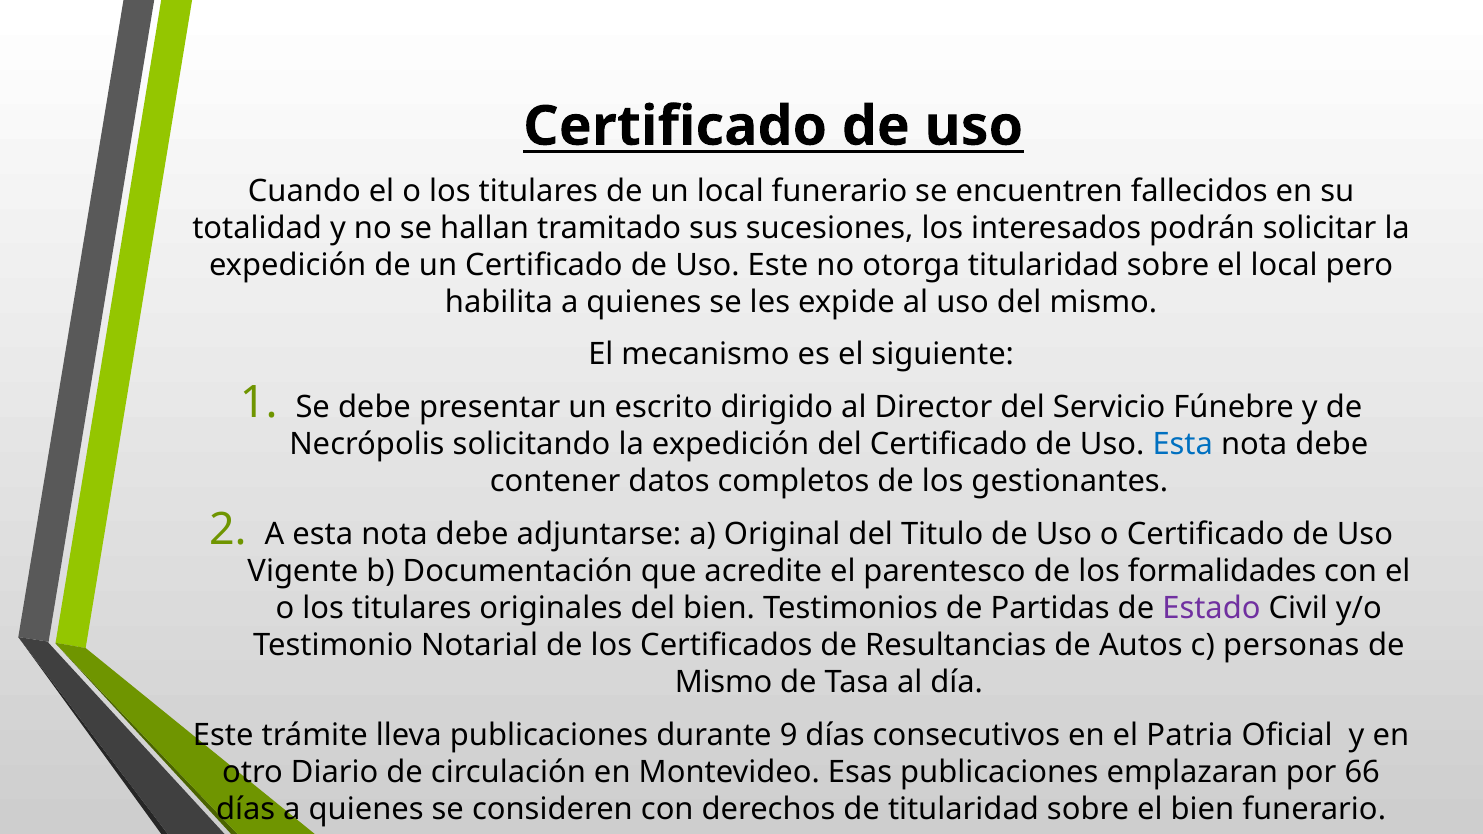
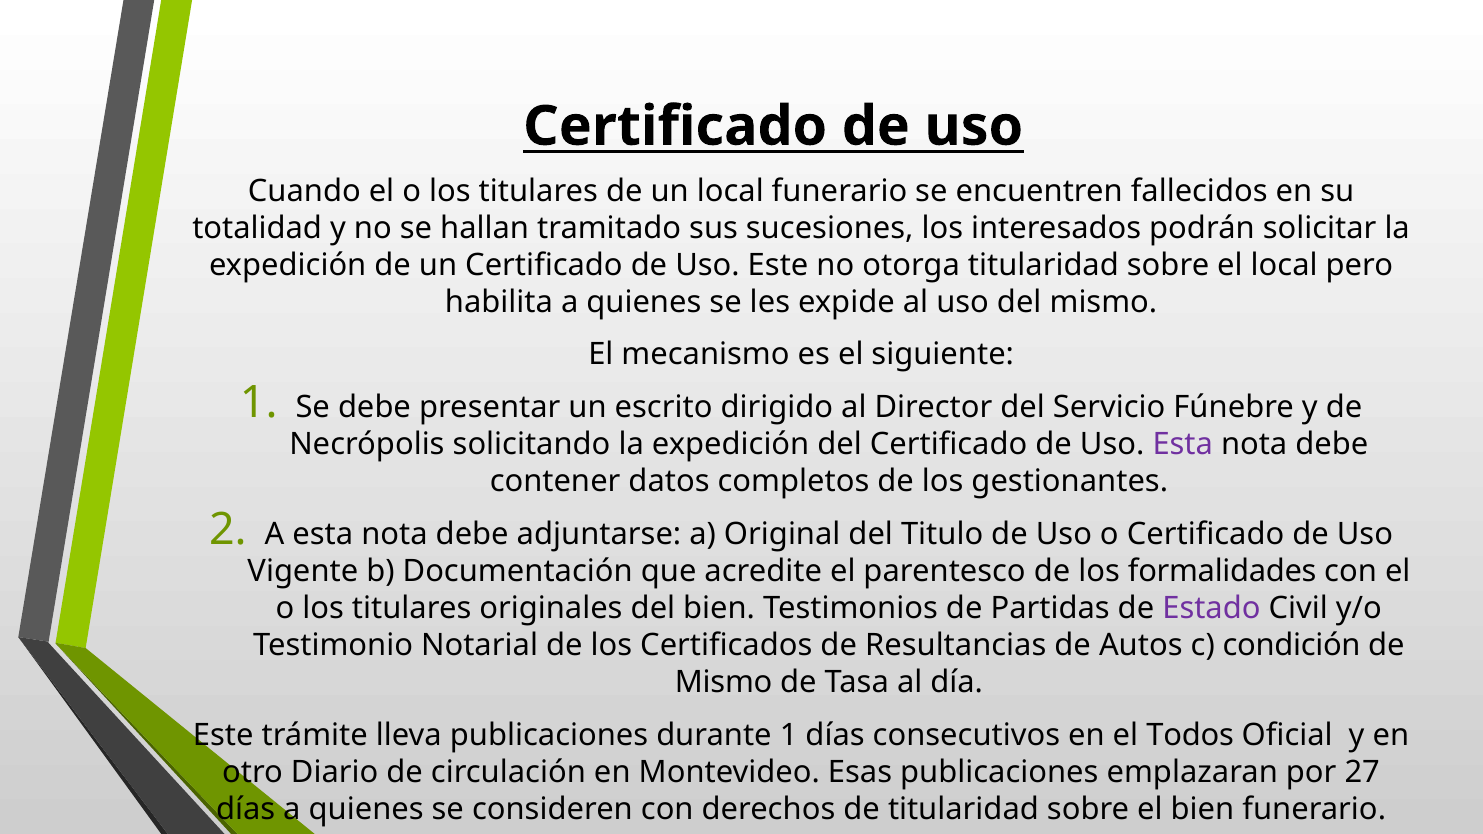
Esta at (1183, 444) colour: blue -> purple
personas: personas -> condición
durante 9: 9 -> 1
Patria: Patria -> Todos
66: 66 -> 27
